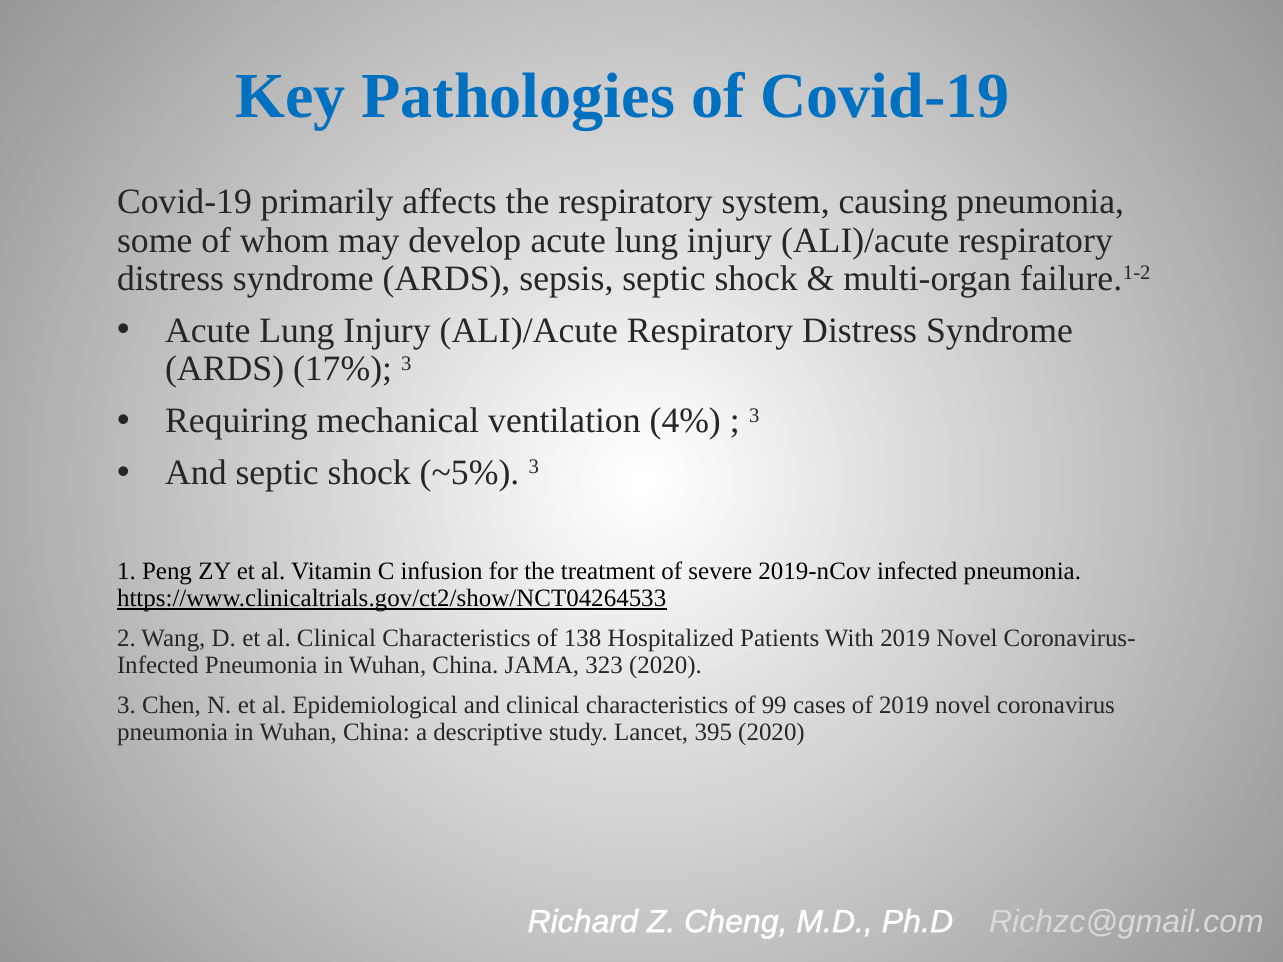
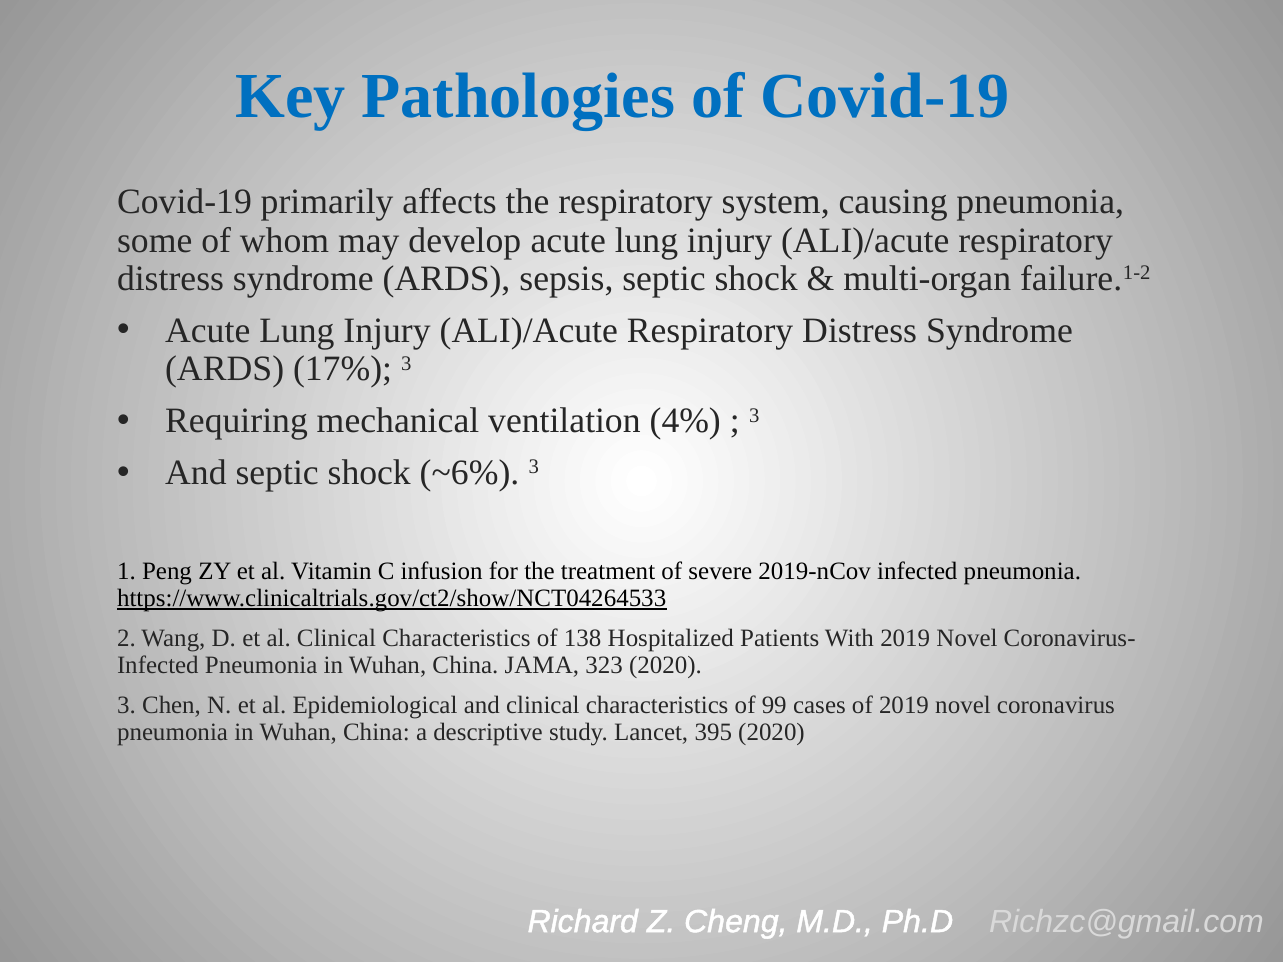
~5%: ~5% -> ~6%
